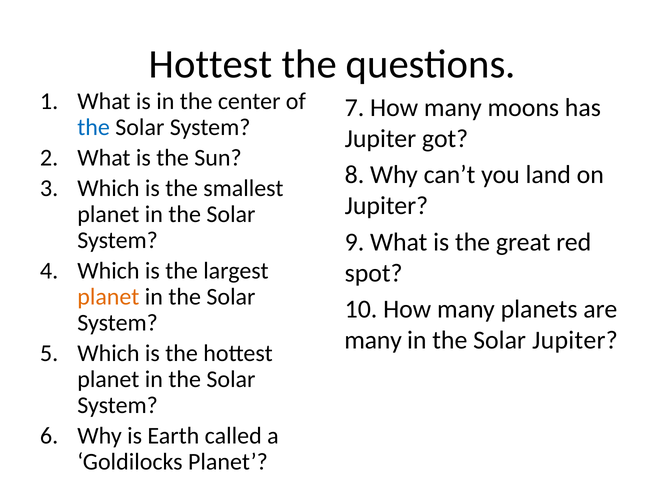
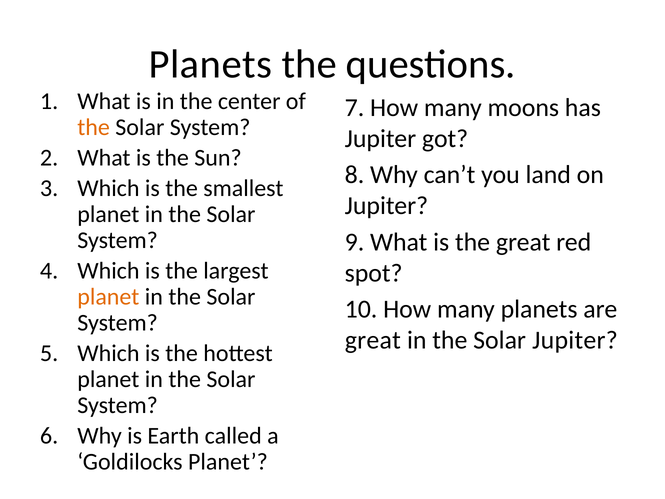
Hottest at (211, 64): Hottest -> Planets
the at (94, 127) colour: blue -> orange
many at (373, 340): many -> great
